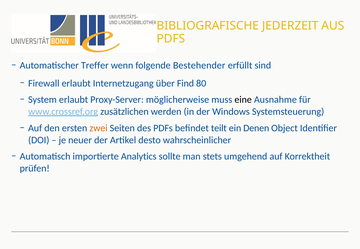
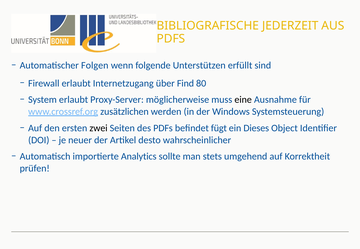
Treffer: Treffer -> Folgen
Bestehender: Bestehender -> Unterstützen
zwei colour: orange -> black
teilt: teilt -> fügt
Denen: Denen -> Dieses
